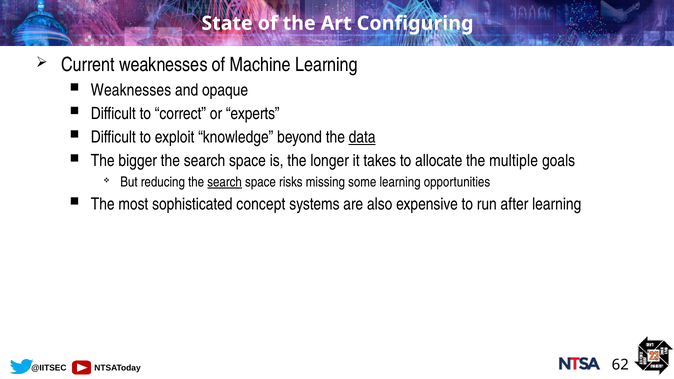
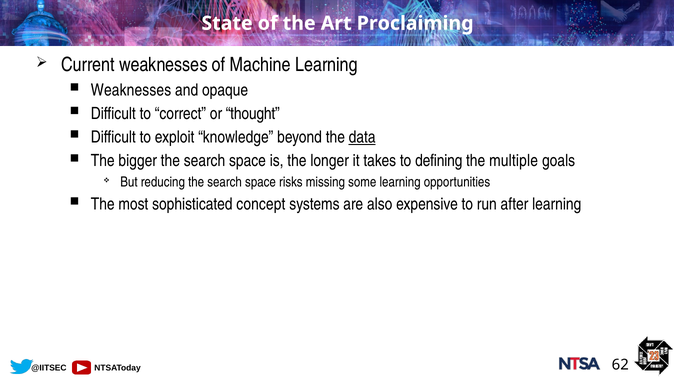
Configuring: Configuring -> Proclaiming
experts: experts -> thought
allocate: allocate -> defining
search at (225, 182) underline: present -> none
